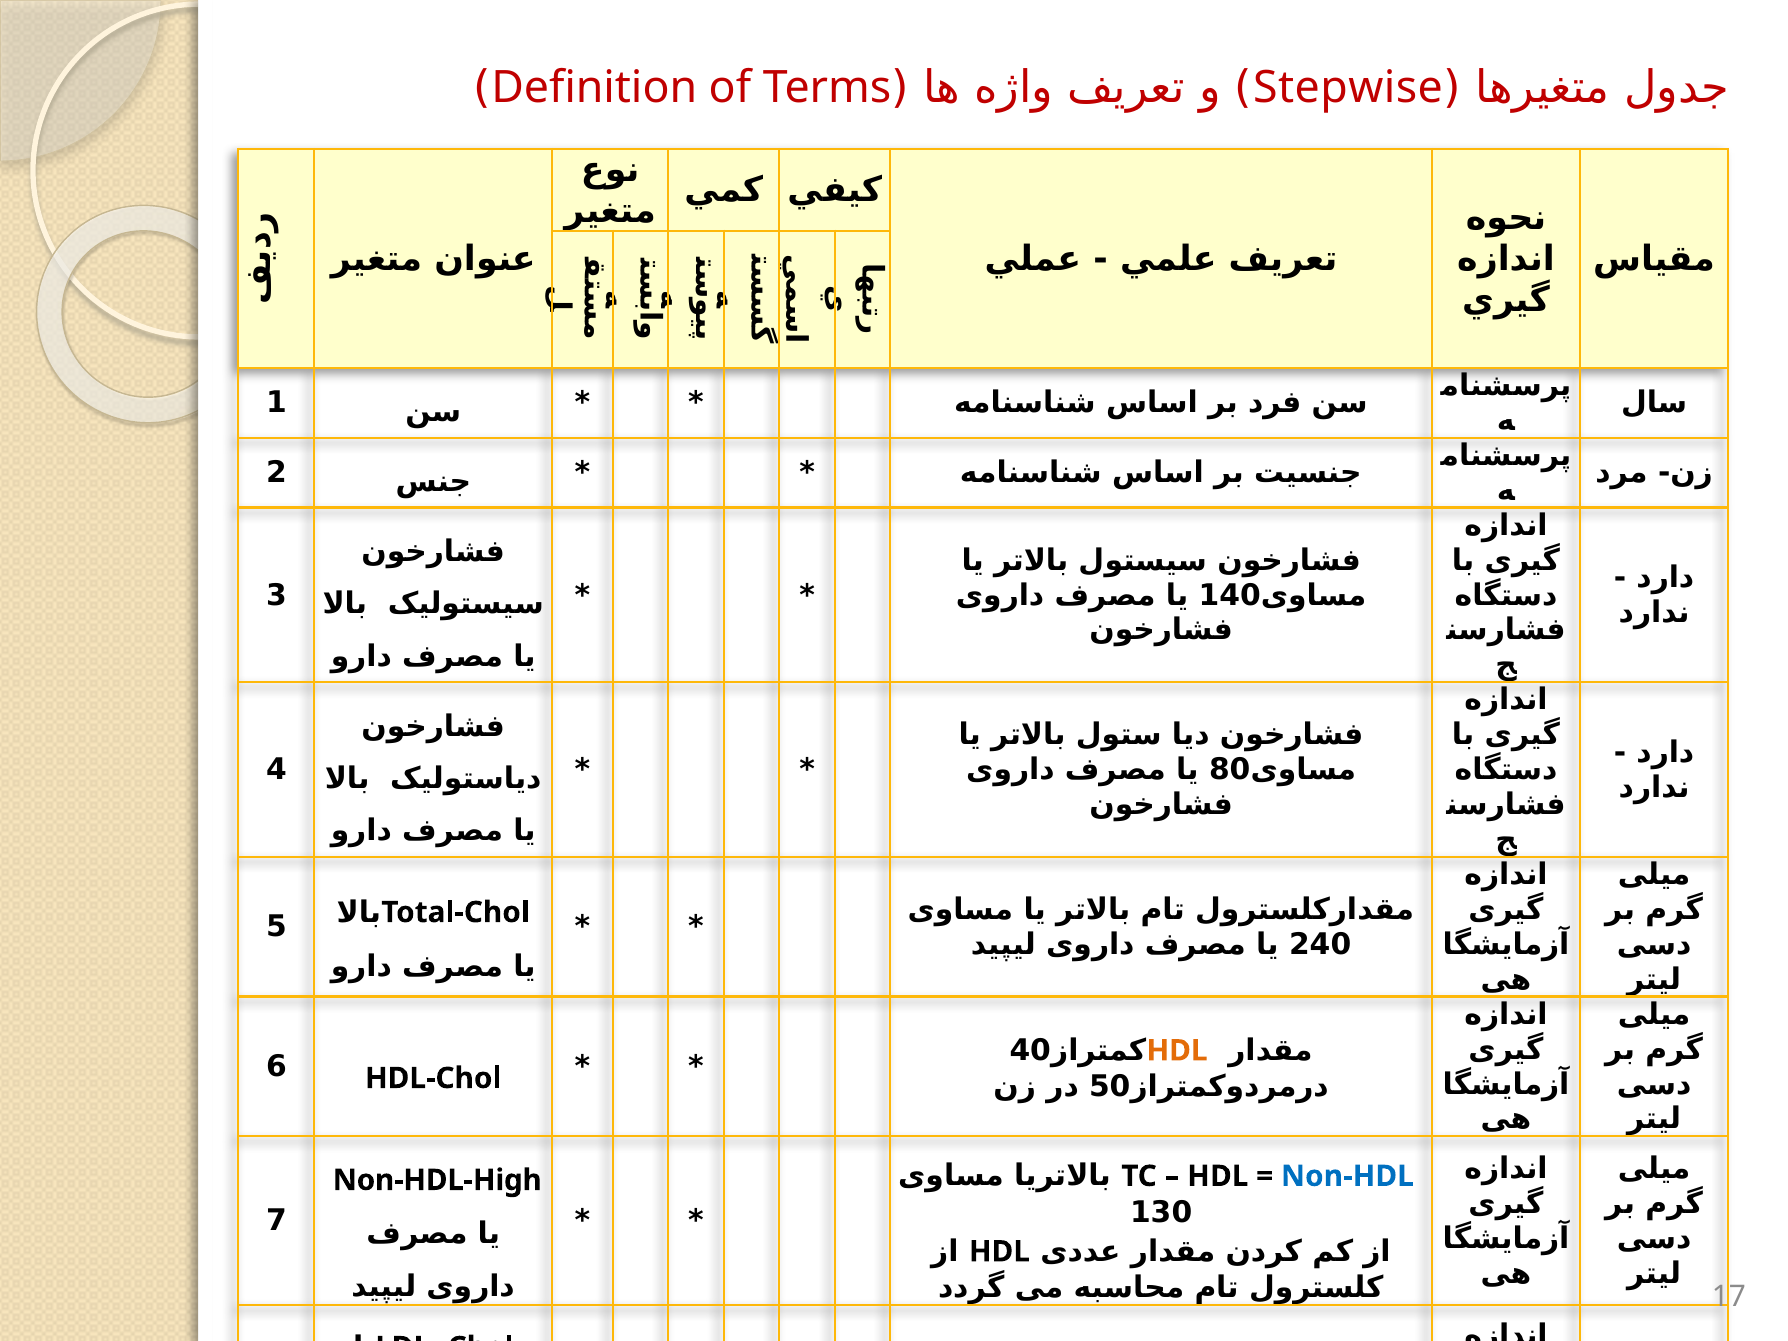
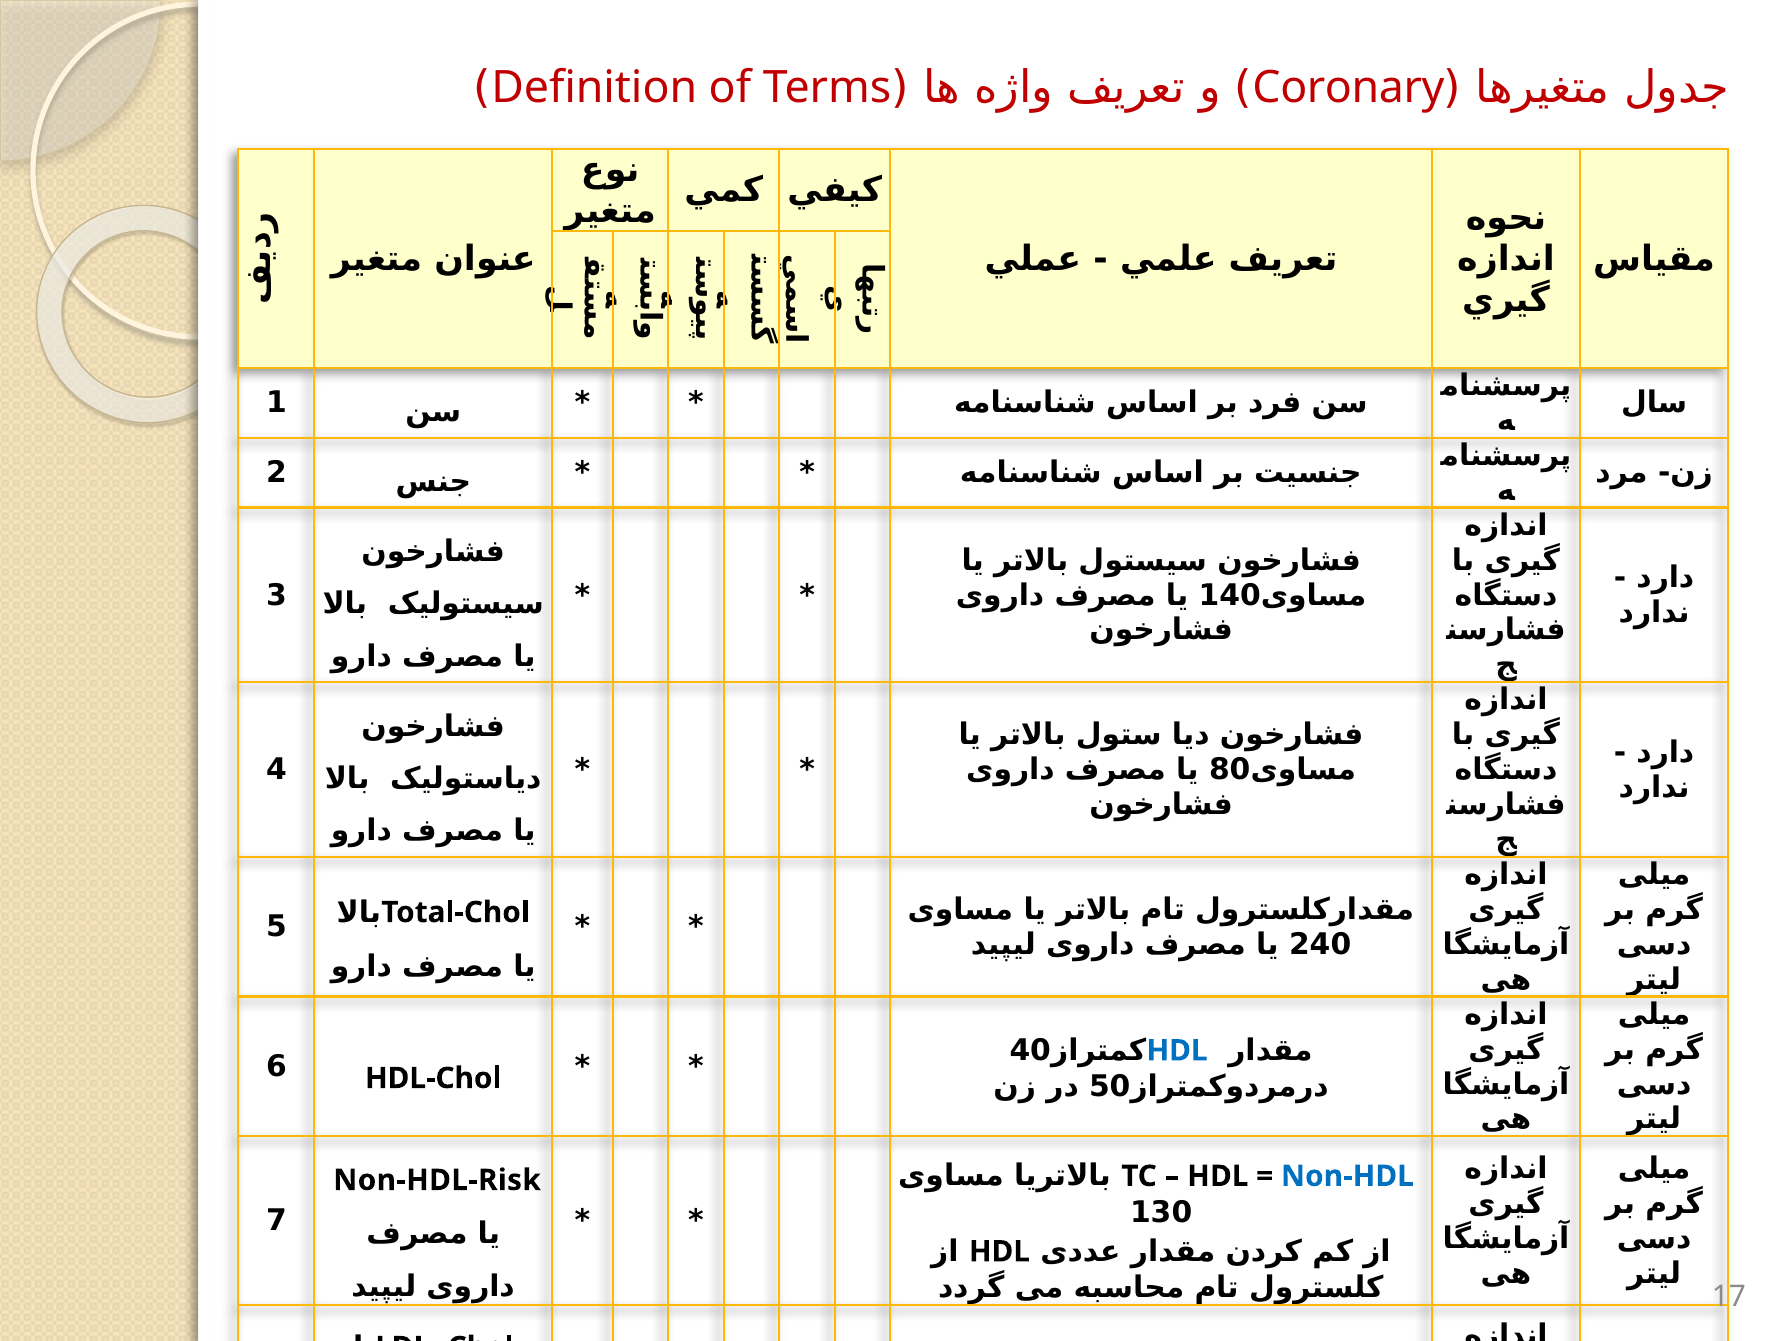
Stepwise: Stepwise -> Coronary
HDL at (1177, 1051) colour: orange -> blue
Non-HDL-High: Non-HDL-High -> Non-HDL-Risk
